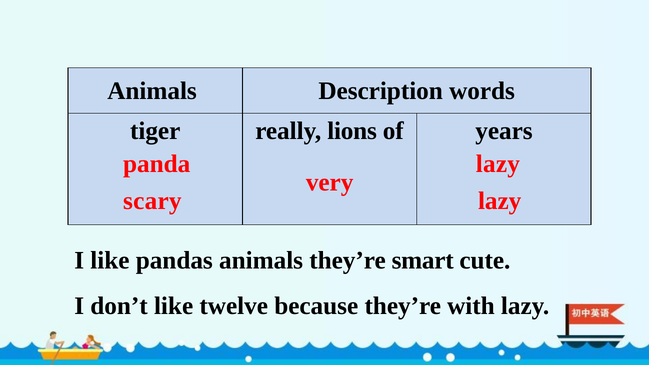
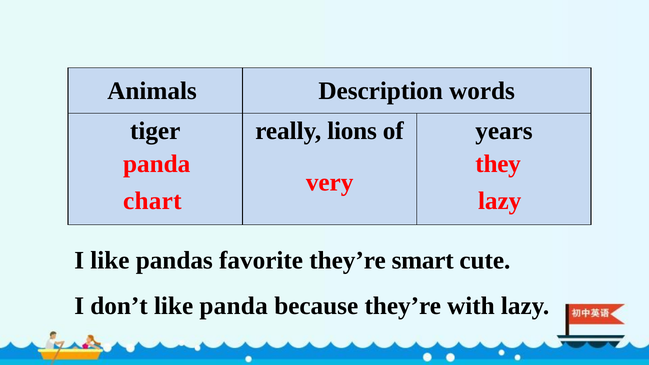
lazy at (498, 164): lazy -> they
scary: scary -> chart
pandas animals: animals -> favorite
like twelve: twelve -> panda
